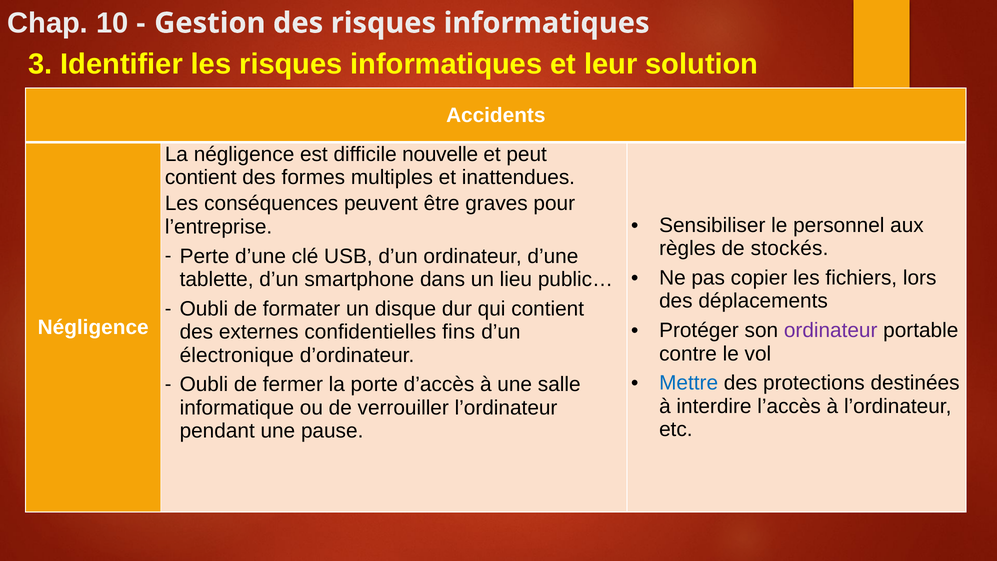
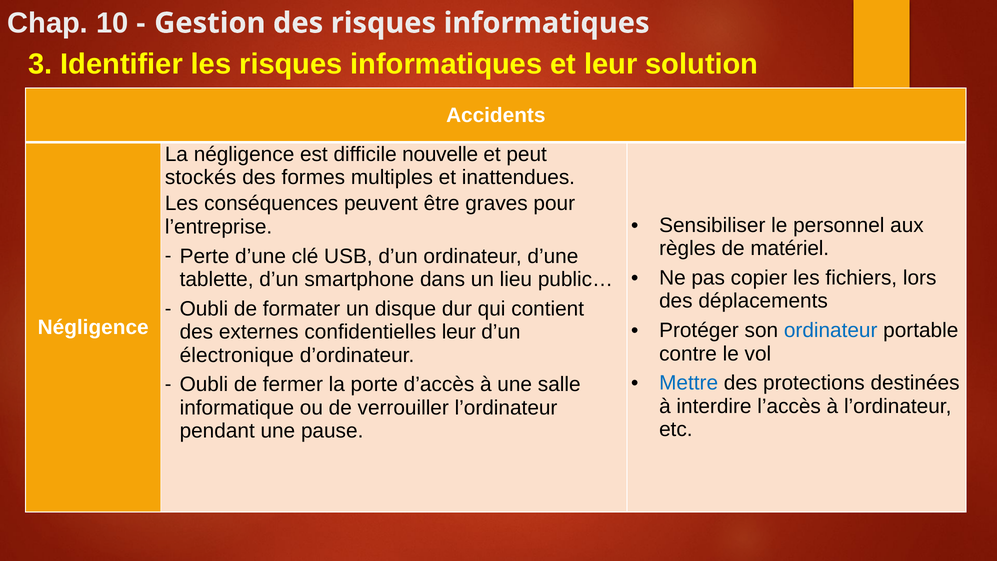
contient at (201, 177): contient -> stockés
stockés: stockés -> matériel
ordinateur at (831, 330) colour: purple -> blue
confidentielles fins: fins -> leur
